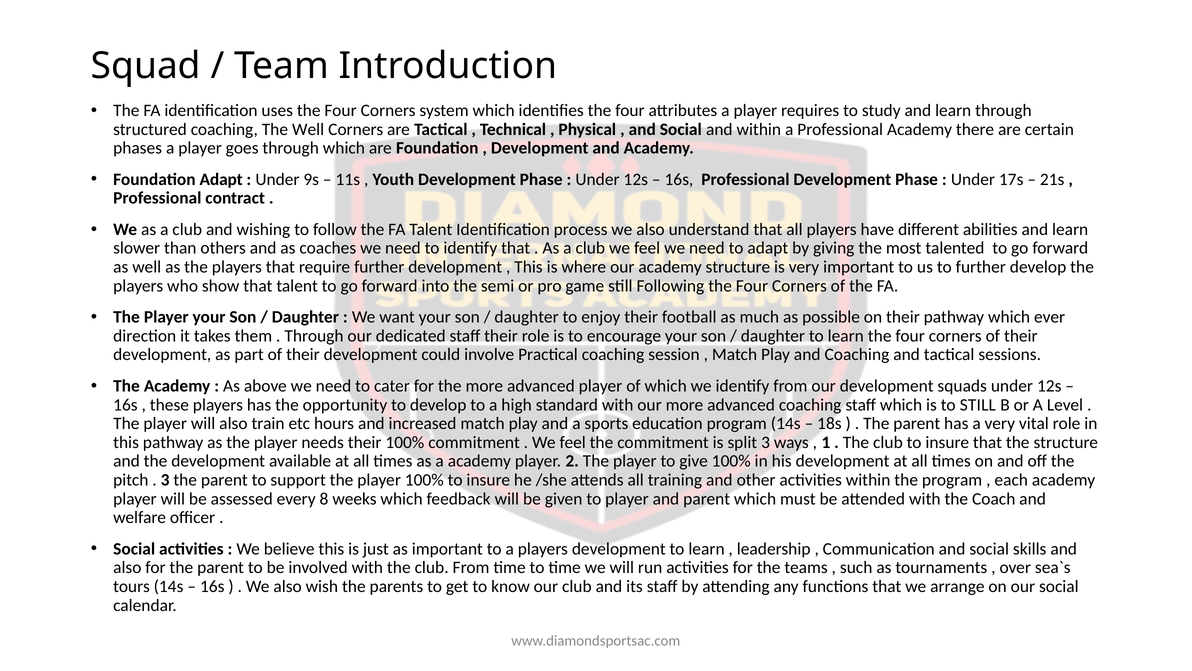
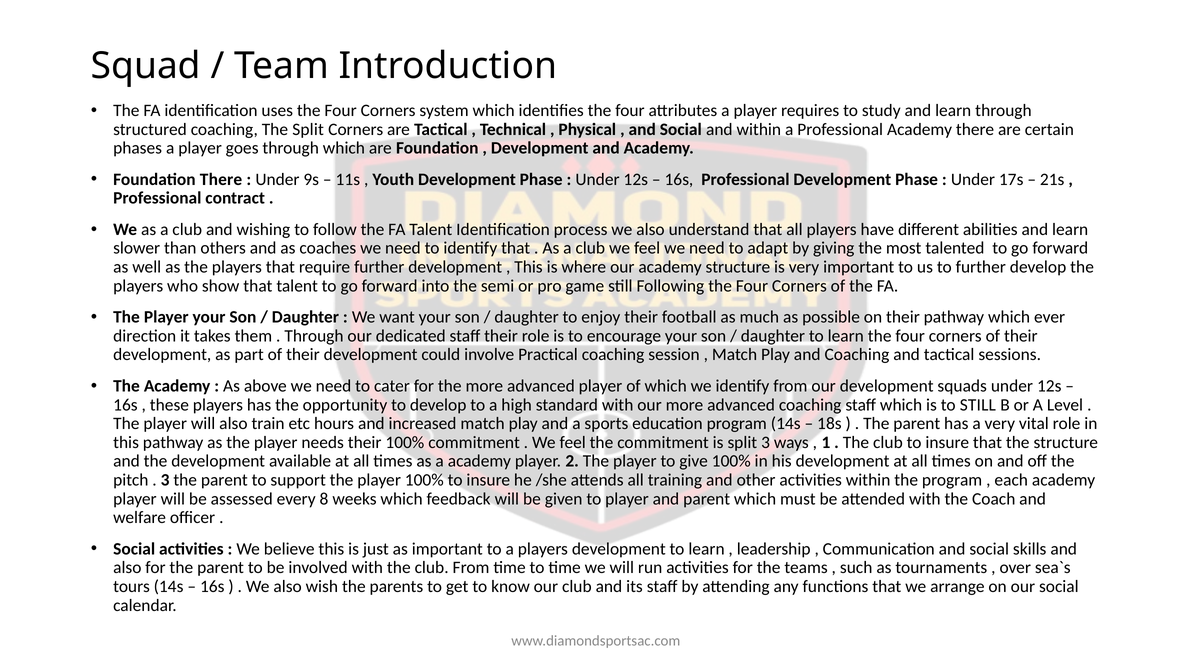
The Well: Well -> Split
Foundation Adapt: Adapt -> There
